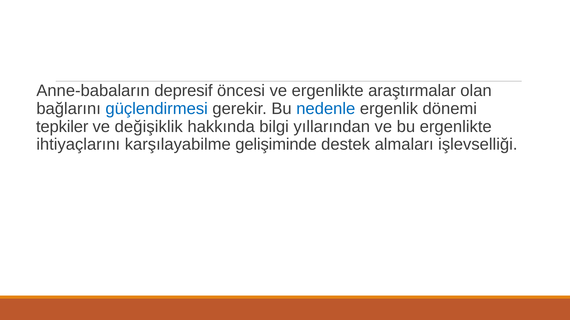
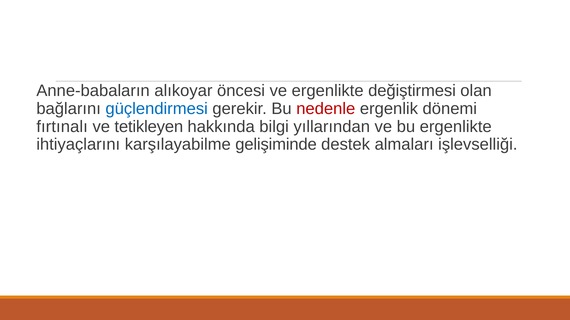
depresif: depresif -> alıkoyar
araştırmalar: araştırmalar -> değiştirmesi
nedenle colour: blue -> red
tepkiler: tepkiler -> fırtınalı
değişiklik: değişiklik -> tetikleyen
